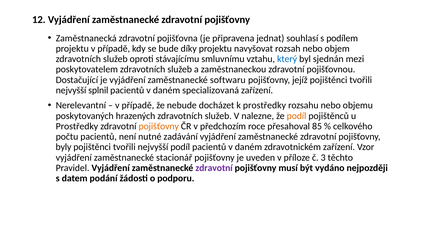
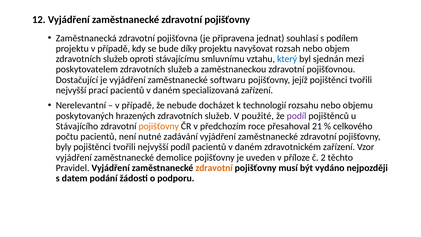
splnil: splnil -> prací
k prostředky: prostředky -> technologií
nalezne: nalezne -> použité
podíl at (297, 116) colour: orange -> purple
Prostředky at (77, 126): Prostředky -> Stávajícího
85: 85 -> 21
stacionář: stacionář -> demolice
3: 3 -> 2
zdravotní at (214, 168) colour: purple -> orange
